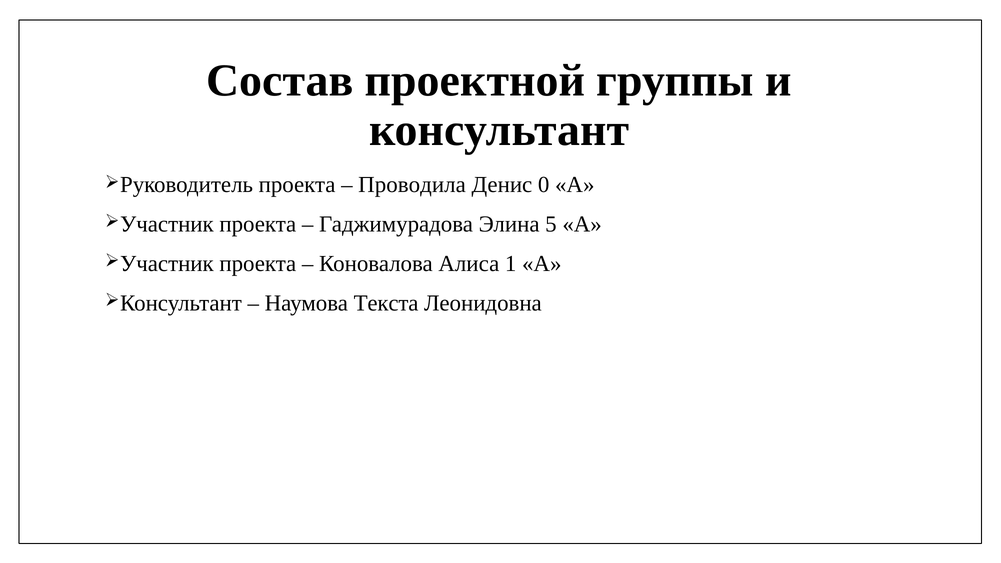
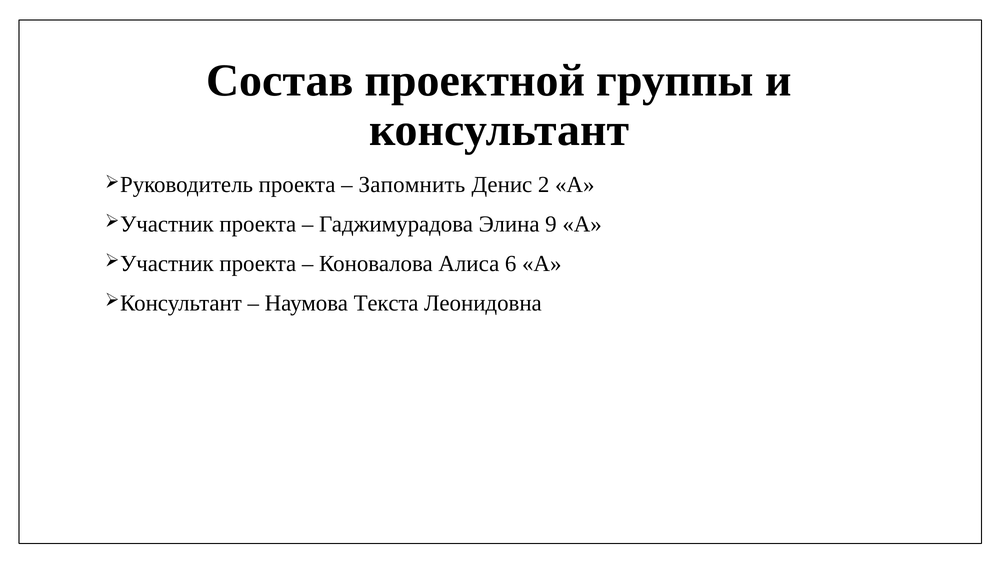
Проводила: Проводила -> Запомнить
0: 0 -> 2
5: 5 -> 9
1: 1 -> 6
